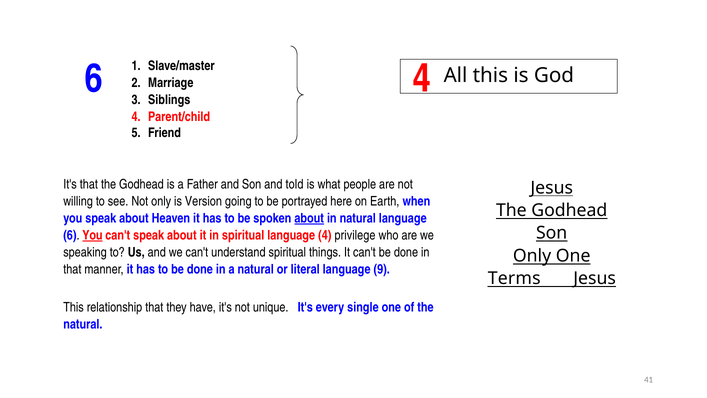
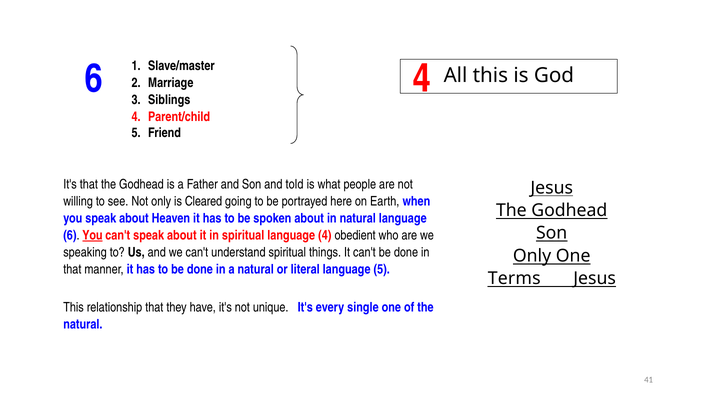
Version: Version -> Cleared
about at (309, 218) underline: present -> none
privilege: privilege -> obedient
language 9: 9 -> 5
